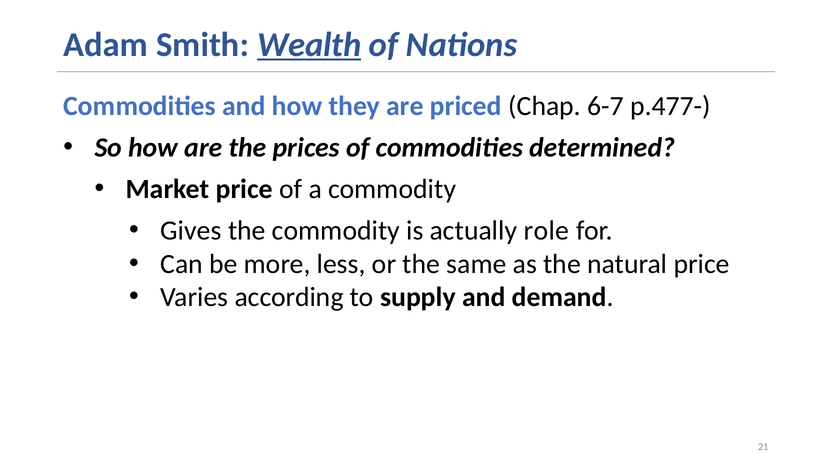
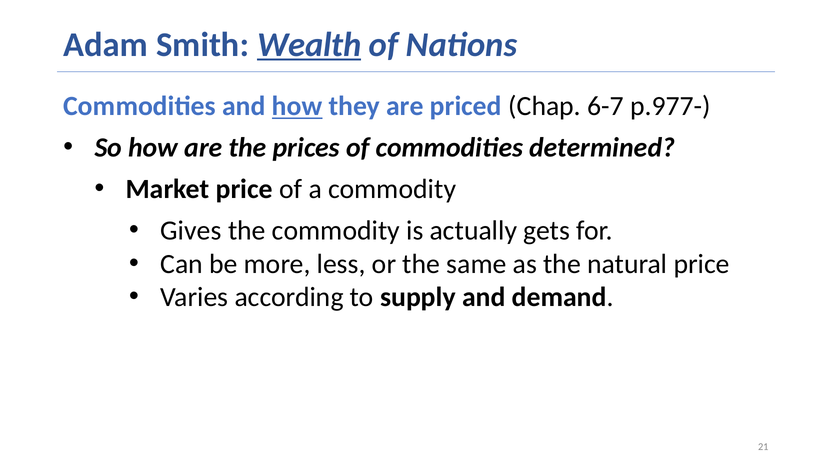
how at (297, 106) underline: none -> present
p.477-: p.477- -> p.977-
role: role -> gets
